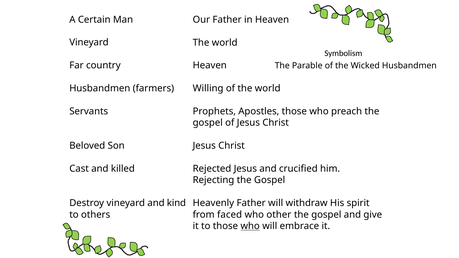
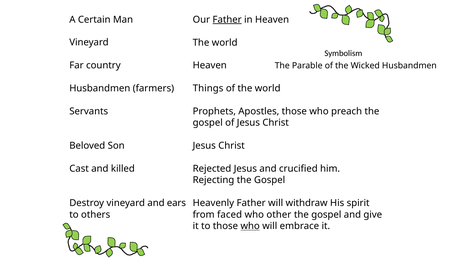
Father at (227, 20) underline: none -> present
Willing: Willing -> Things
kind: kind -> ears
